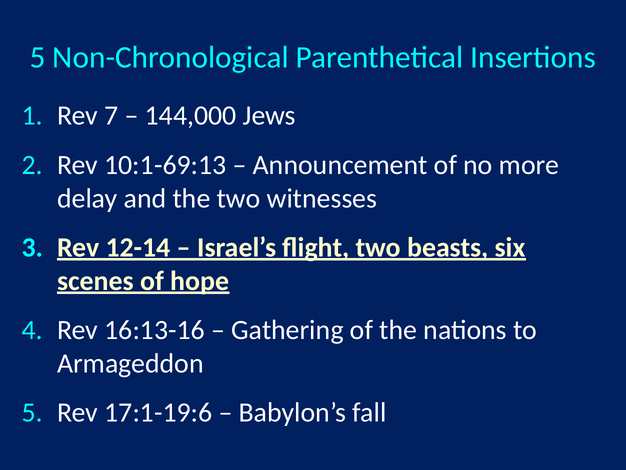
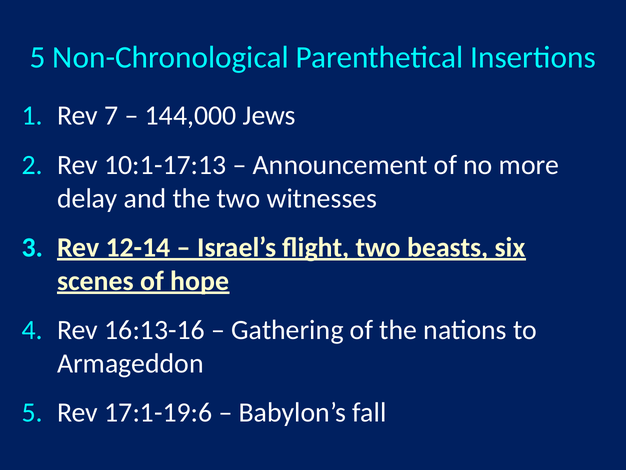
10:1-69:13: 10:1-69:13 -> 10:1-17:13
